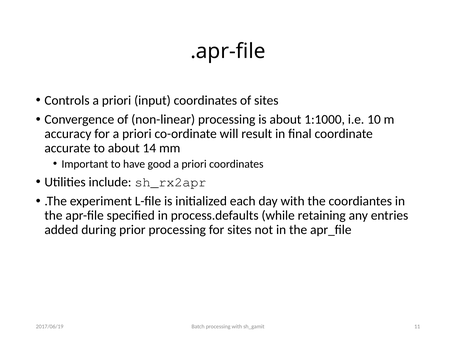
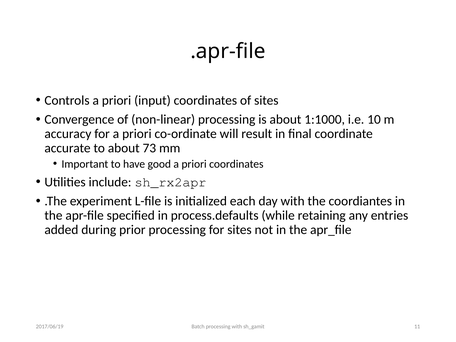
14: 14 -> 73
